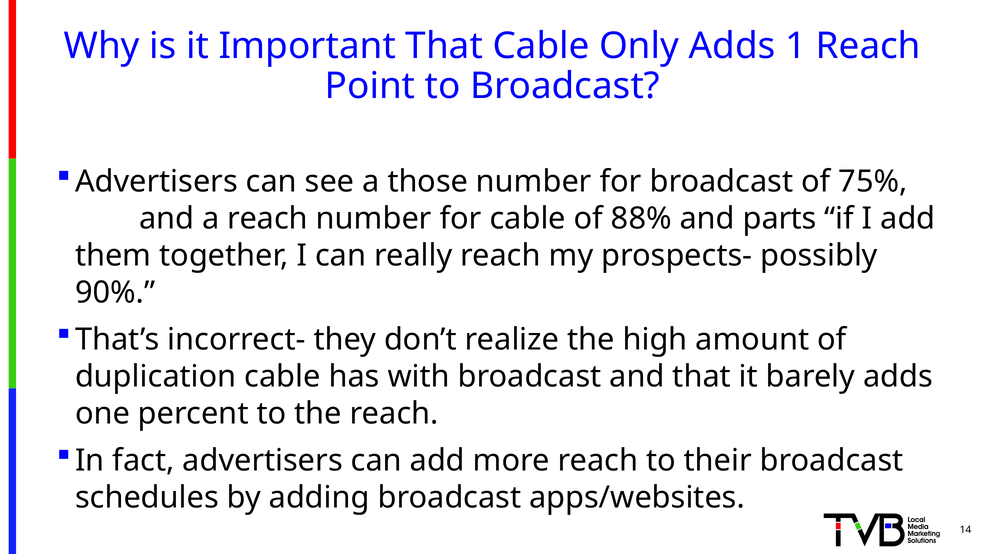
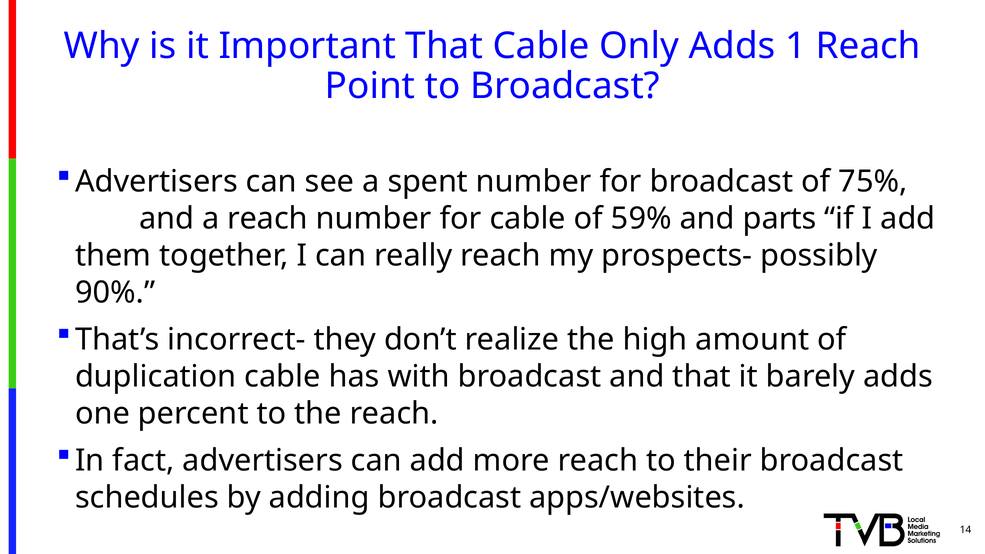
those: those -> spent
88%: 88% -> 59%
